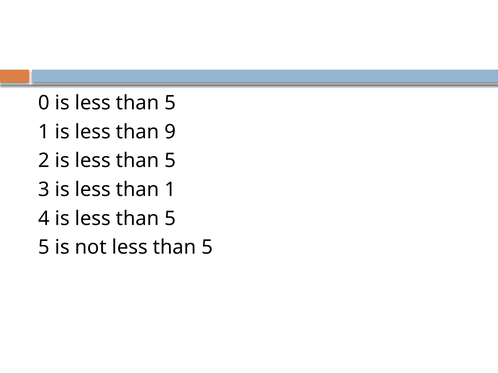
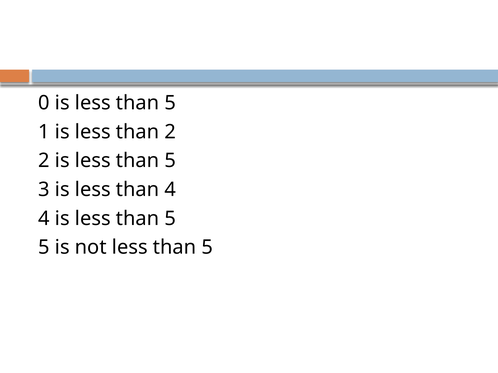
than 9: 9 -> 2
than 1: 1 -> 4
